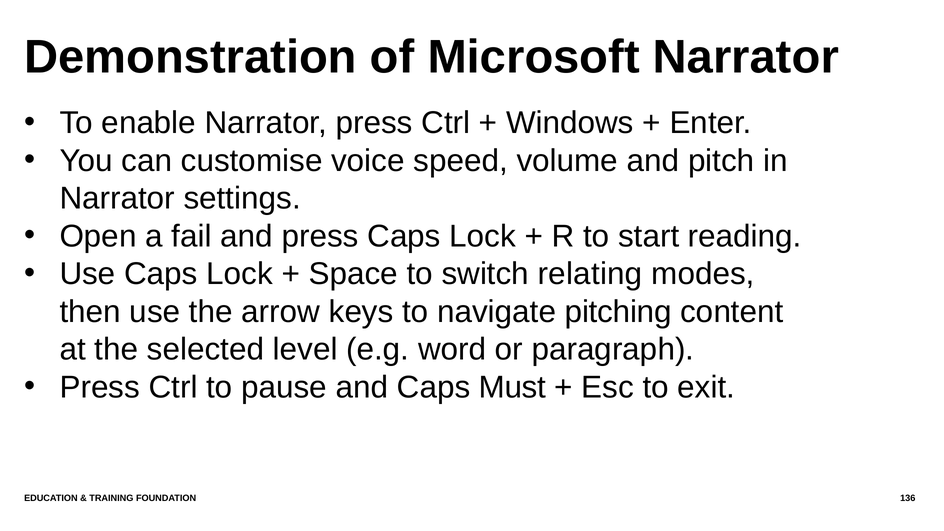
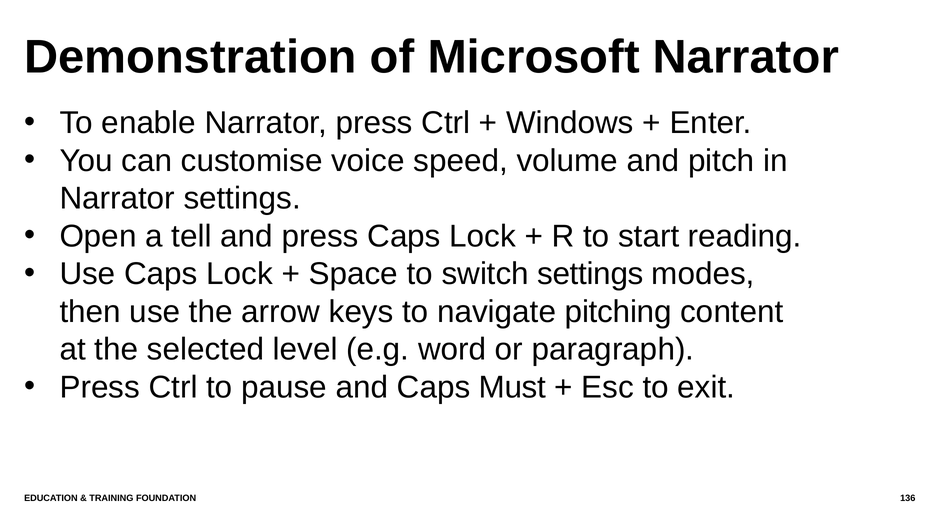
fail: fail -> tell
switch relating: relating -> settings
